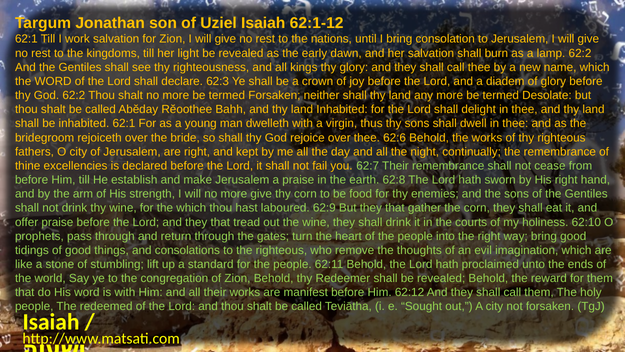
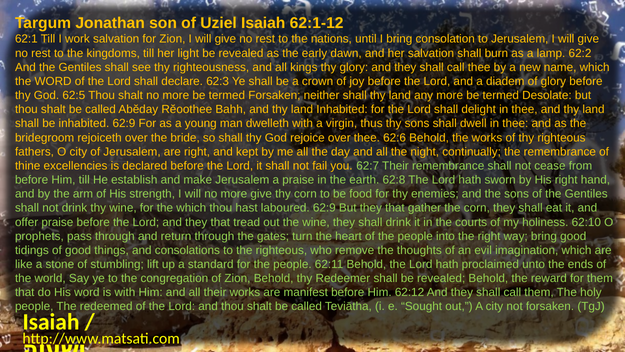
God 62:2: 62:2 -> 62:5
inhabited 62:1: 62:1 -> 62:9
